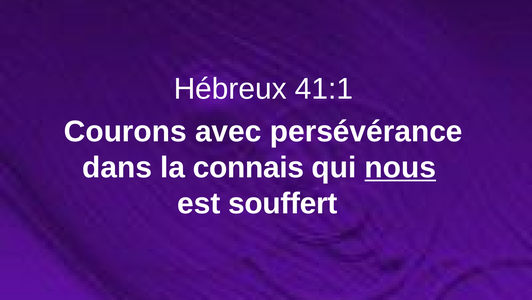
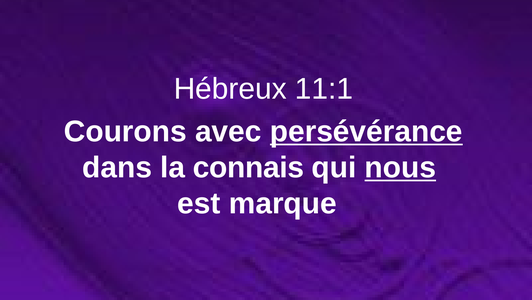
41:1: 41:1 -> 11:1
persévérance underline: none -> present
souffert: souffert -> marque
